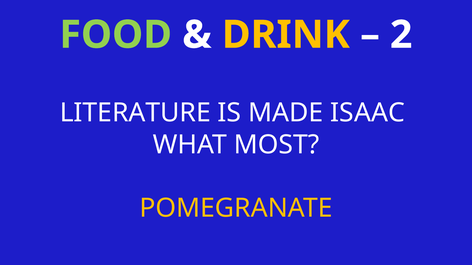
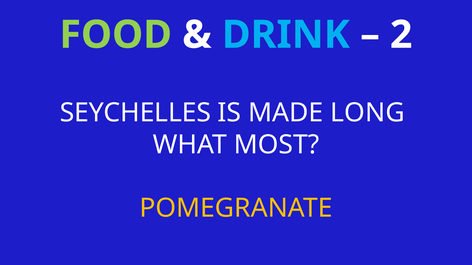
DRINK colour: yellow -> light blue
LITERATURE: LITERATURE -> SEYCHELLES
ISAAC: ISAAC -> LONG
